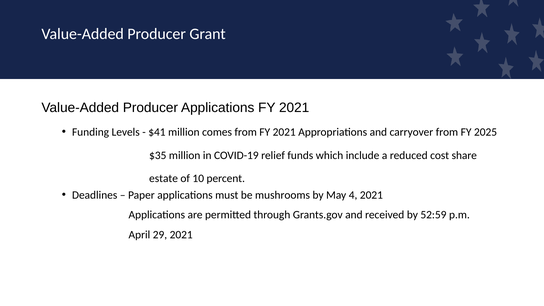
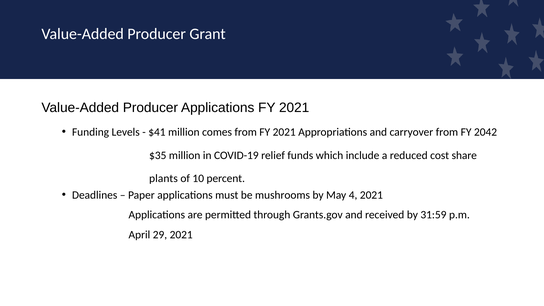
2025: 2025 -> 2042
estate: estate -> plants
52:59: 52:59 -> 31:59
